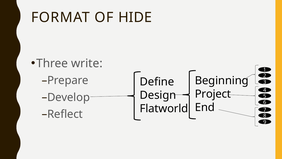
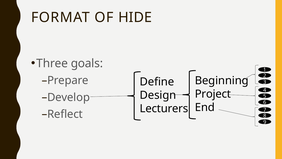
write: write -> goals
Flatworld: Flatworld -> Lecturers
